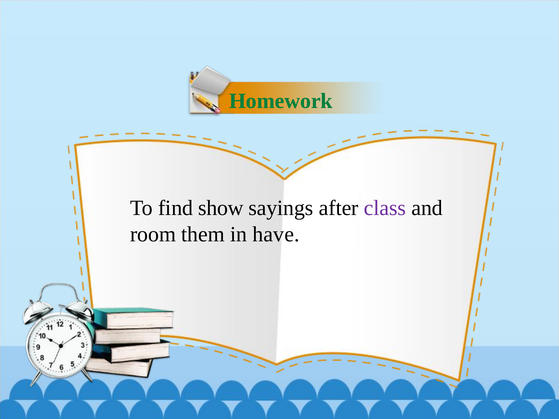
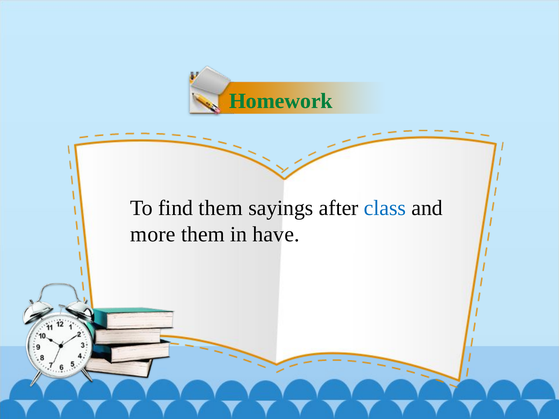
find show: show -> them
class colour: purple -> blue
room: room -> more
